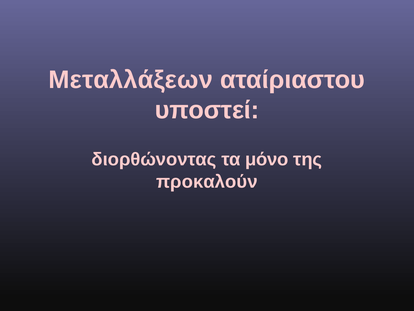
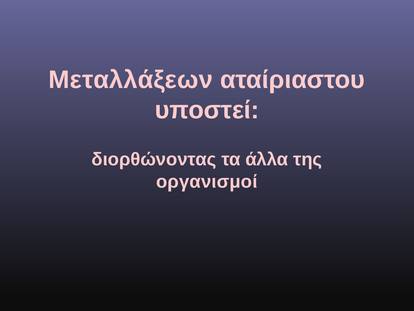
μόνο: μόνο -> άλλα
προκαλούν: προκαλούν -> οργανισμοί
